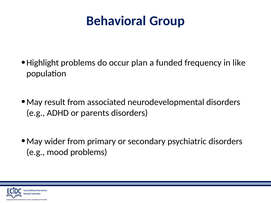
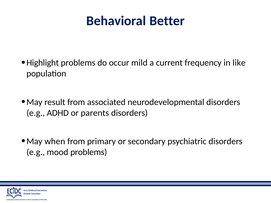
Group: Group -> Better
plan: plan -> mild
funded: funded -> current
wider: wider -> when
